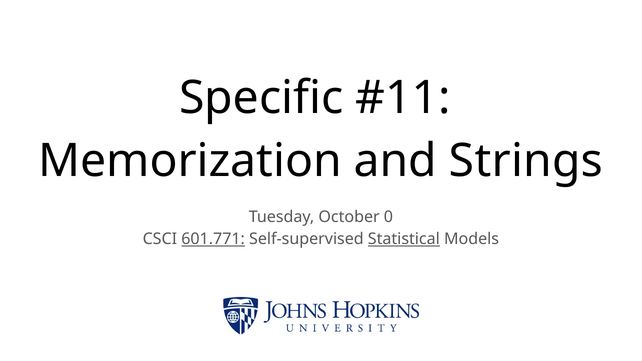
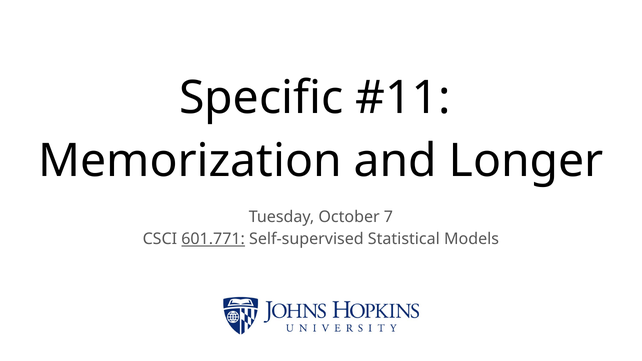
Strings: Strings -> Longer
0: 0 -> 7
Statistical underline: present -> none
